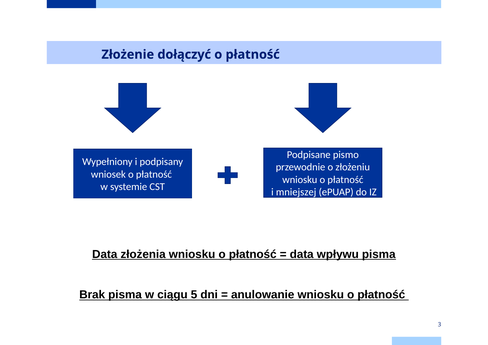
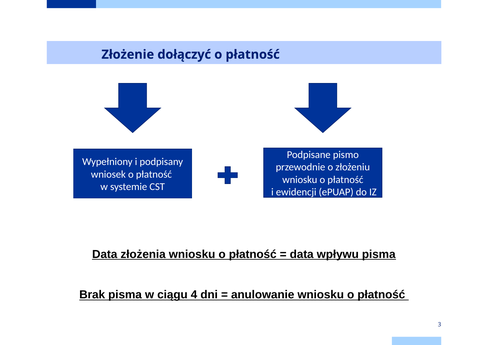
mniejszej: mniejszej -> ewidencji
5: 5 -> 4
